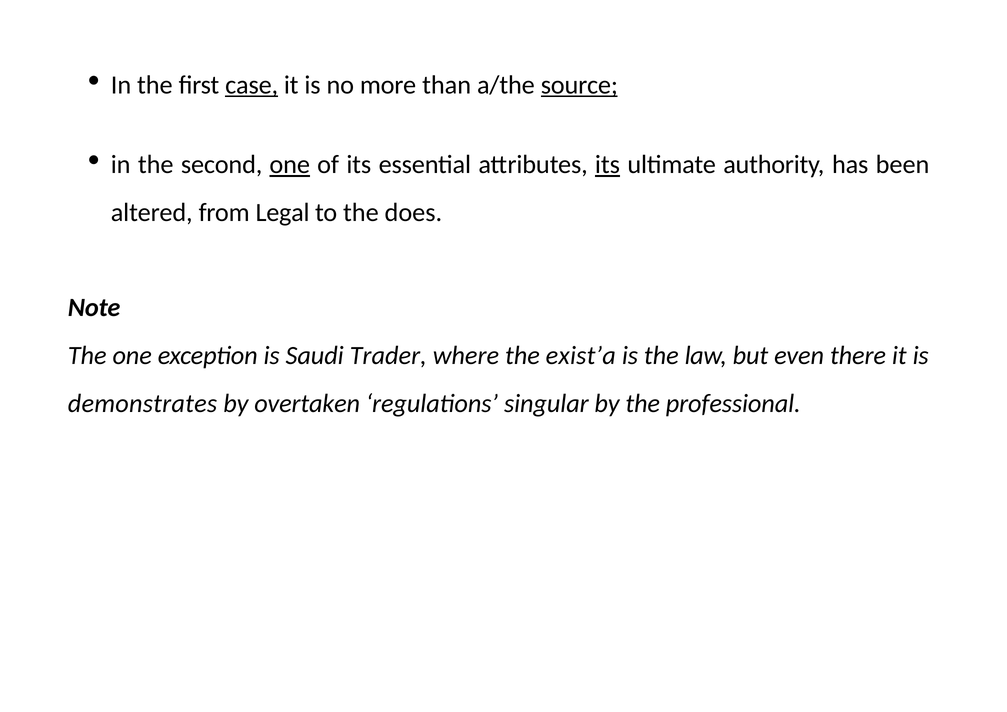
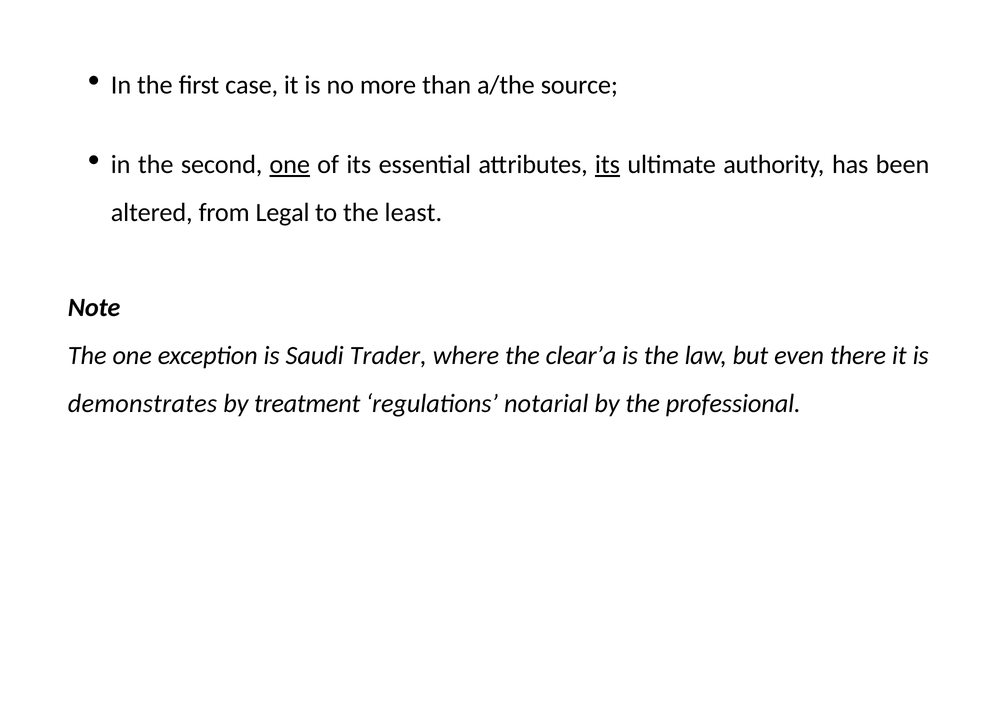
case underline: present -> none
source underline: present -> none
does: does -> least
exist’a: exist’a -> clear’a
overtaken: overtaken -> treatment
singular: singular -> notarial
